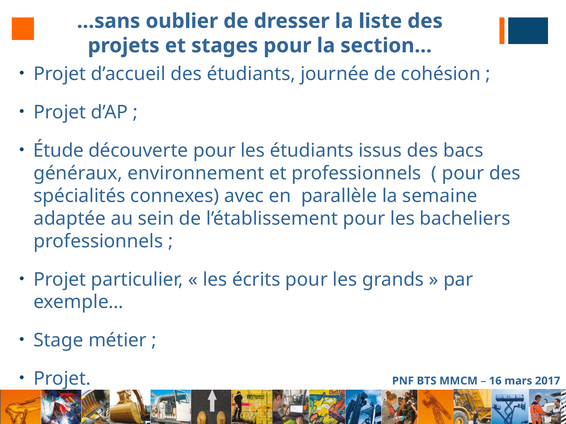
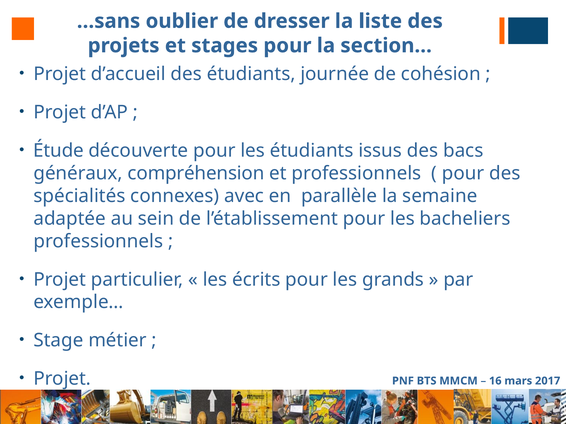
environnement: environnement -> compréhension
